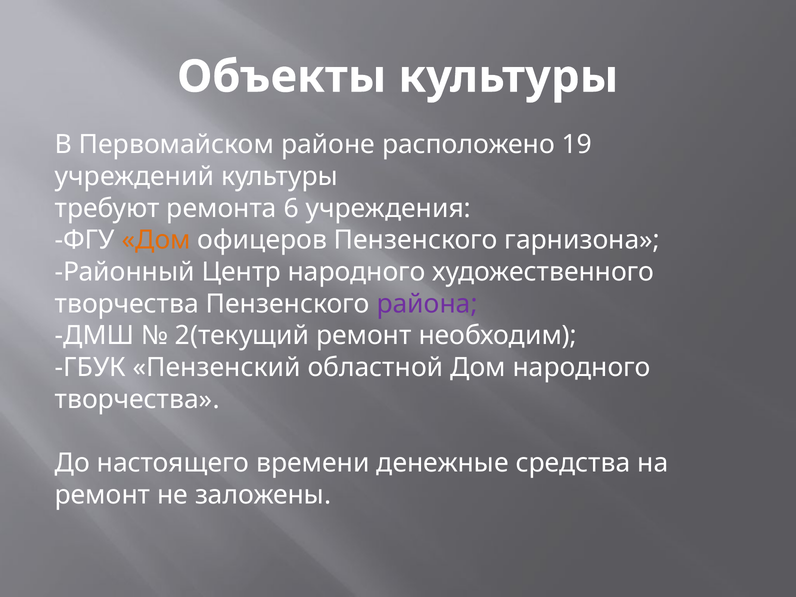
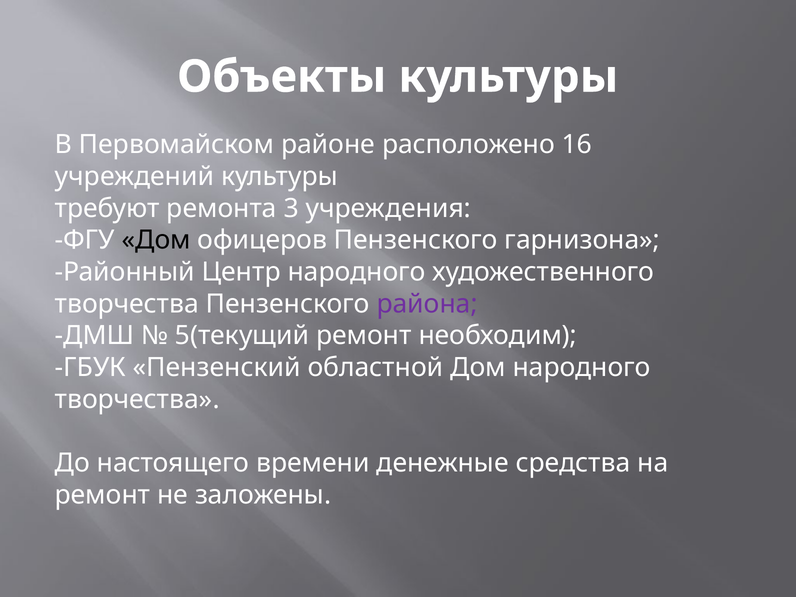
19: 19 -> 16
6: 6 -> 3
Дом at (156, 240) colour: orange -> black
2(текущий: 2(текущий -> 5(текущий
